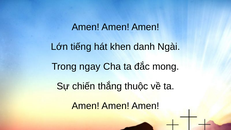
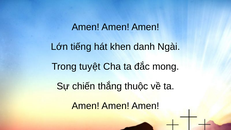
ngay: ngay -> tuyệt
